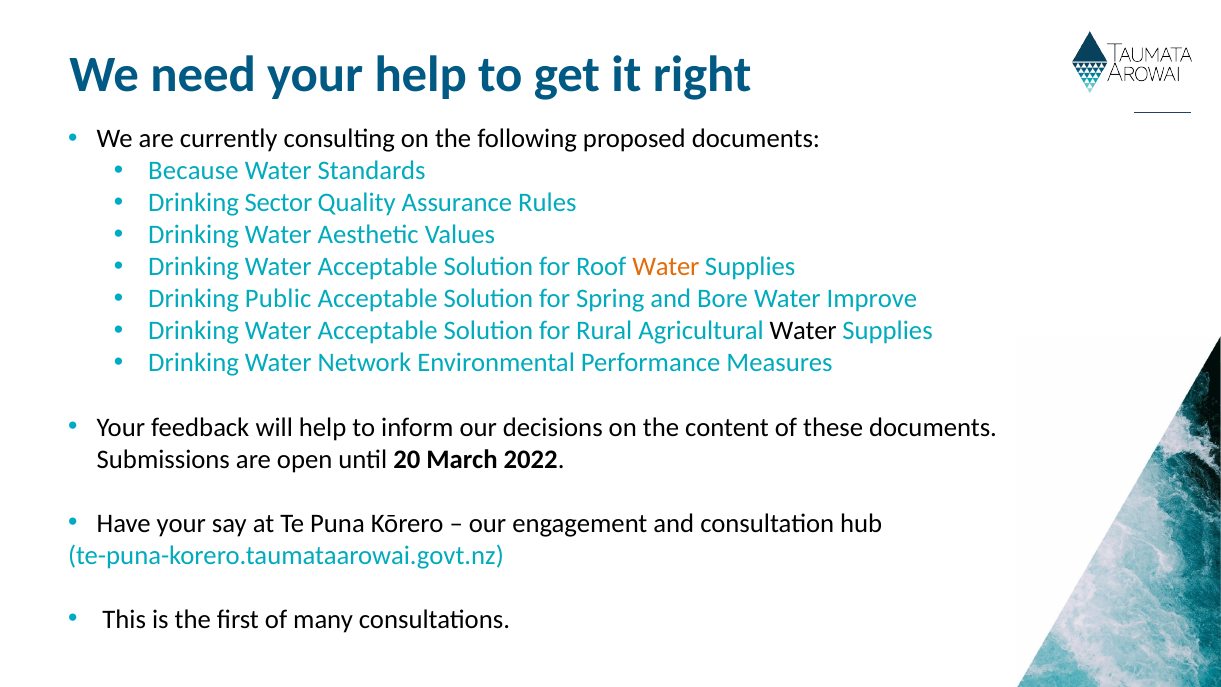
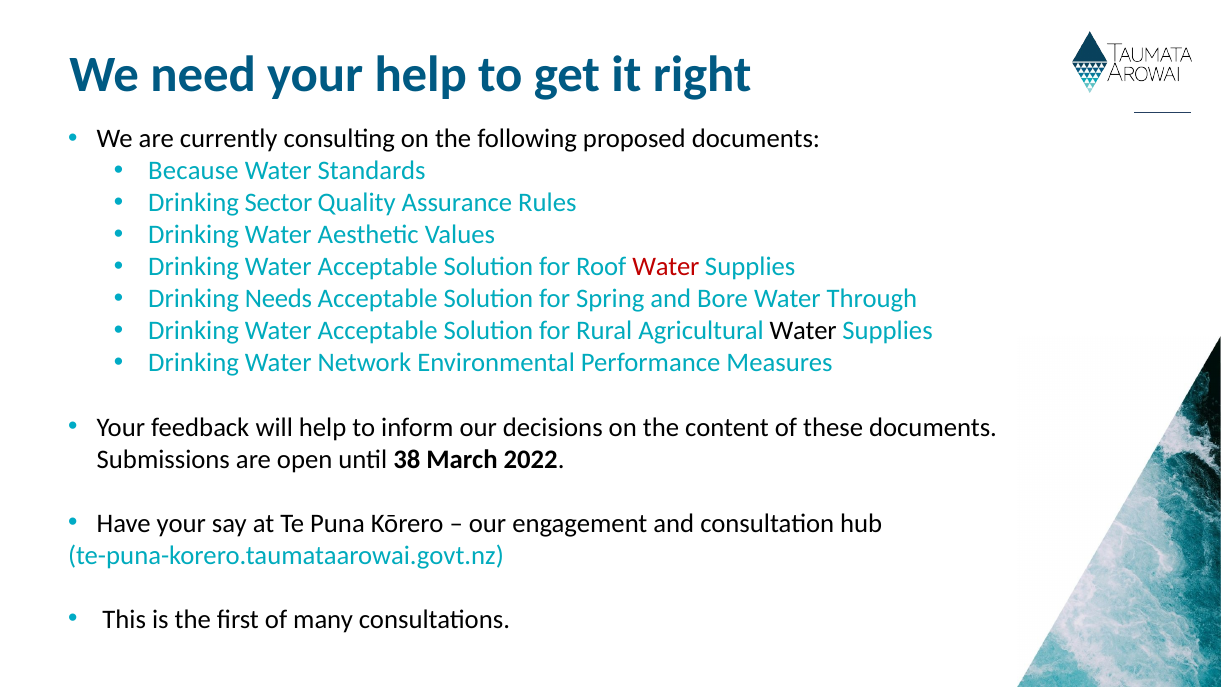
Water at (666, 267) colour: orange -> red
Public: Public -> Needs
Improve: Improve -> Through
20: 20 -> 38
